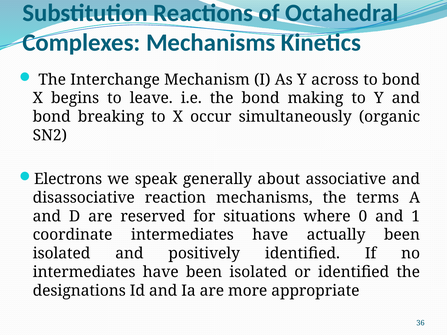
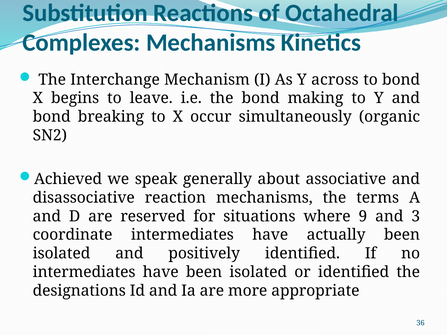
Electrons: Electrons -> Achieved
0: 0 -> 9
1: 1 -> 3
